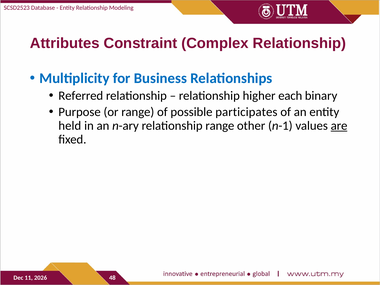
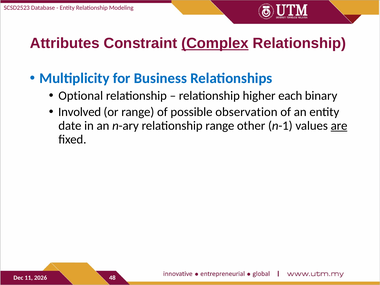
Complex underline: none -> present
Referred: Referred -> Optional
Purpose: Purpose -> Involved
participates: participates -> observation
held: held -> date
